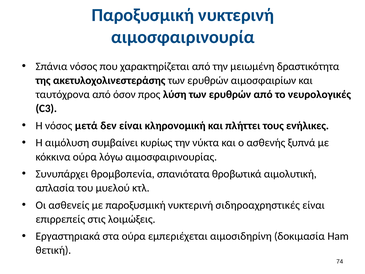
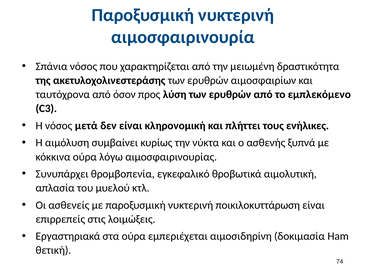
νευρολογικές: νευρολογικές -> εμπλεκόμενο
σπανιότατα: σπανιότατα -> εγκεφαλικό
σιδηροαχρηστικές: σιδηροαχρηστικές -> ποικιλοκυττάρωση
